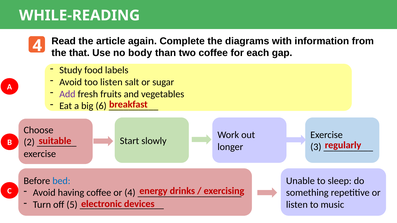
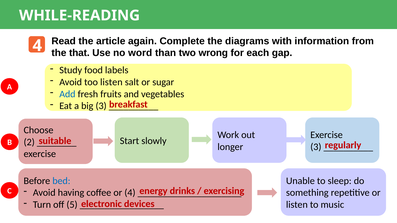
body: body -> word
two coffee: coffee -> wrong
Add colour: purple -> blue
big 6: 6 -> 3
